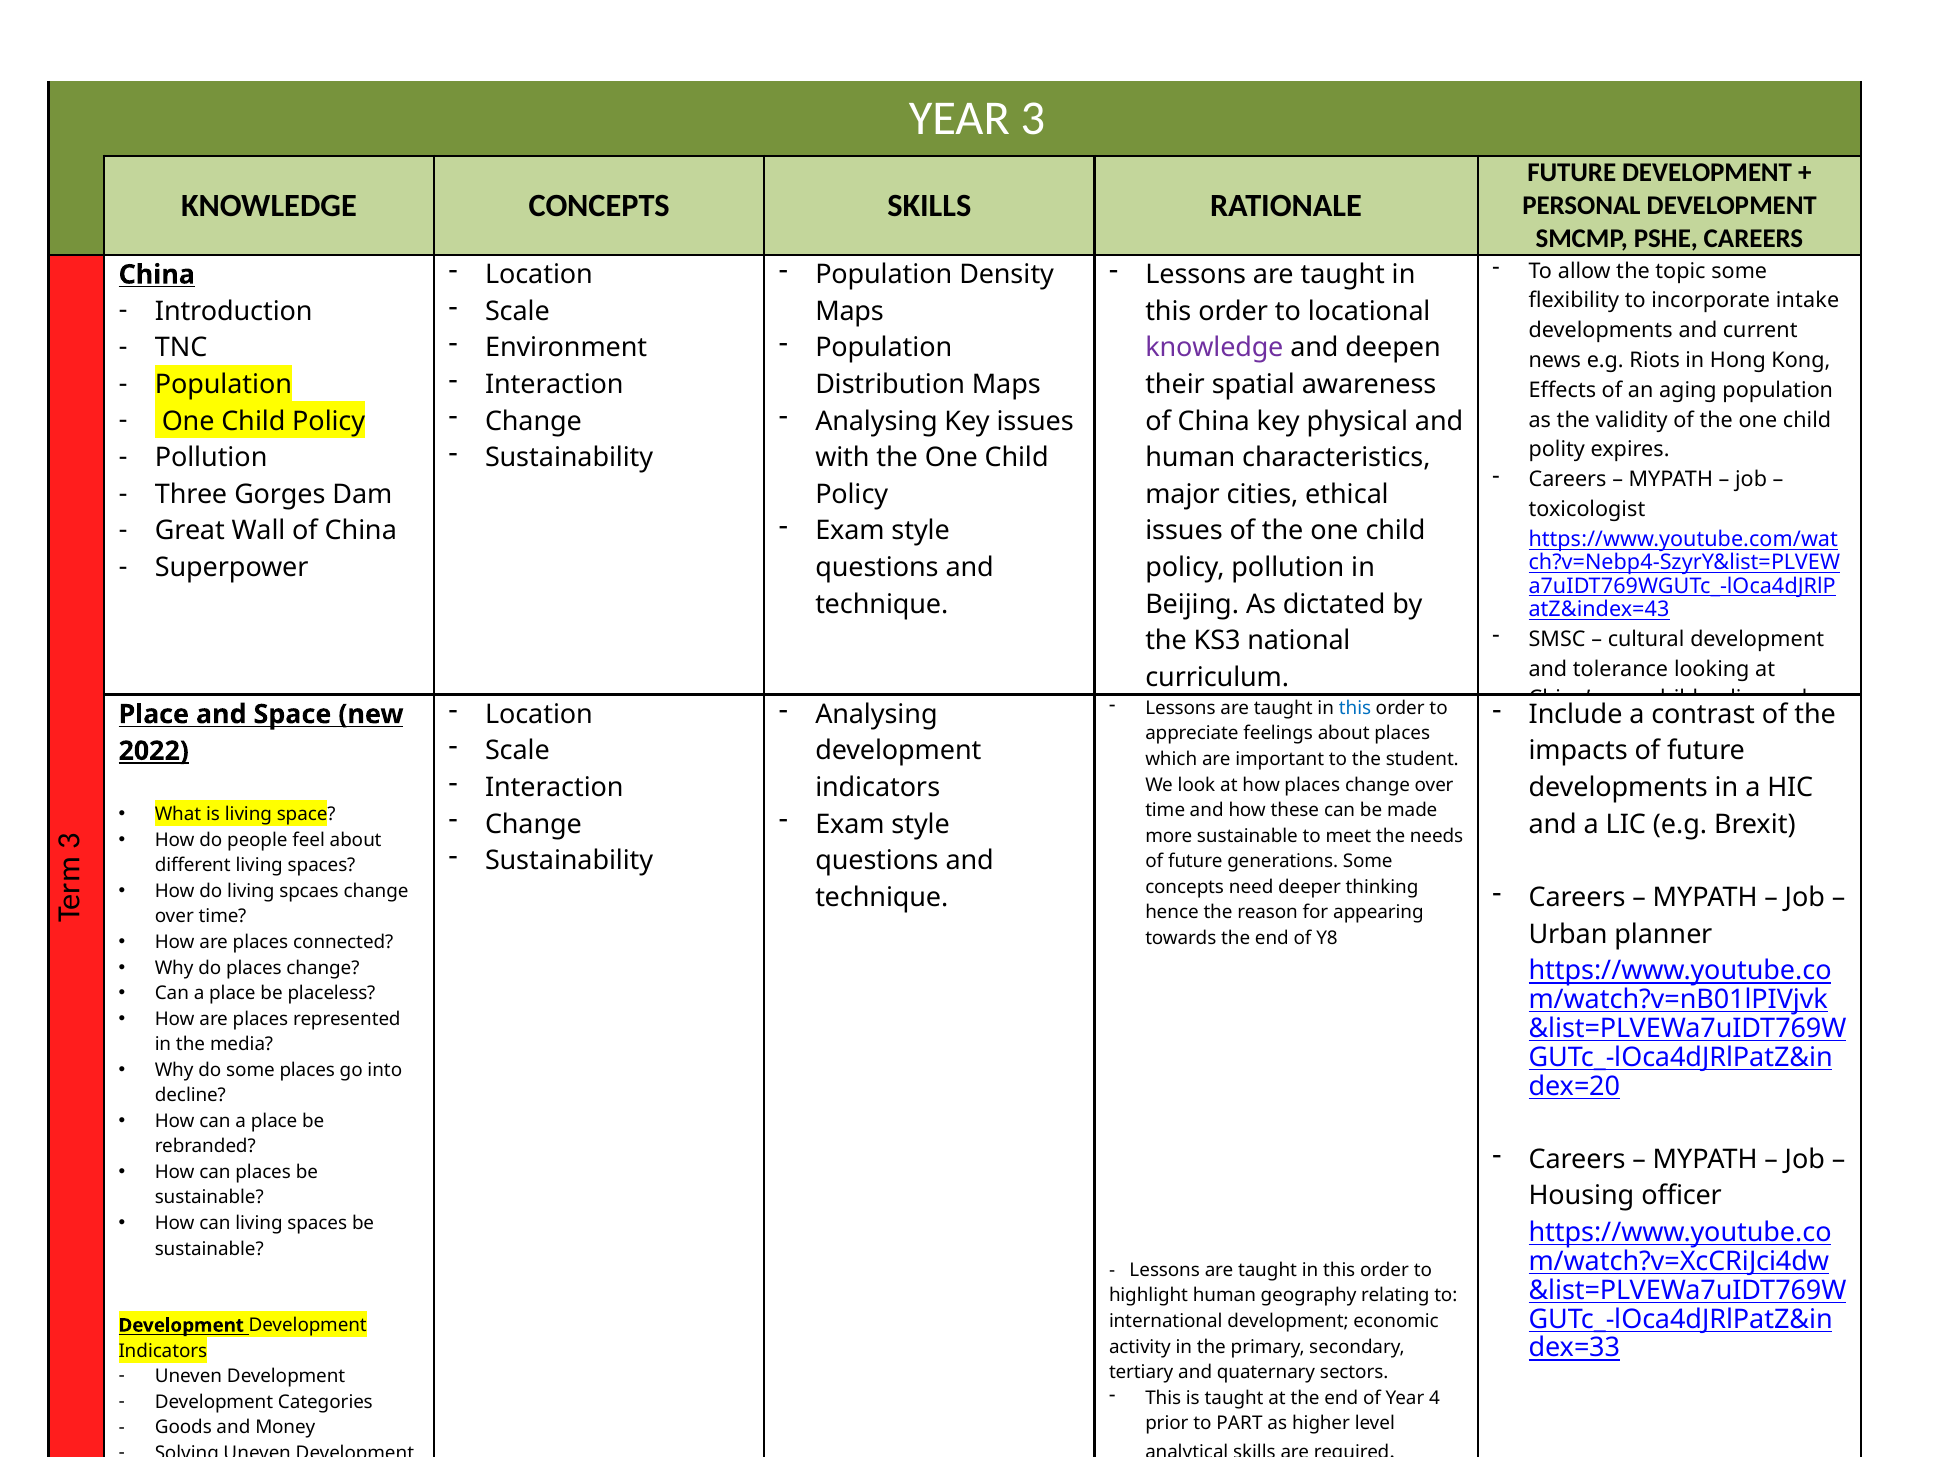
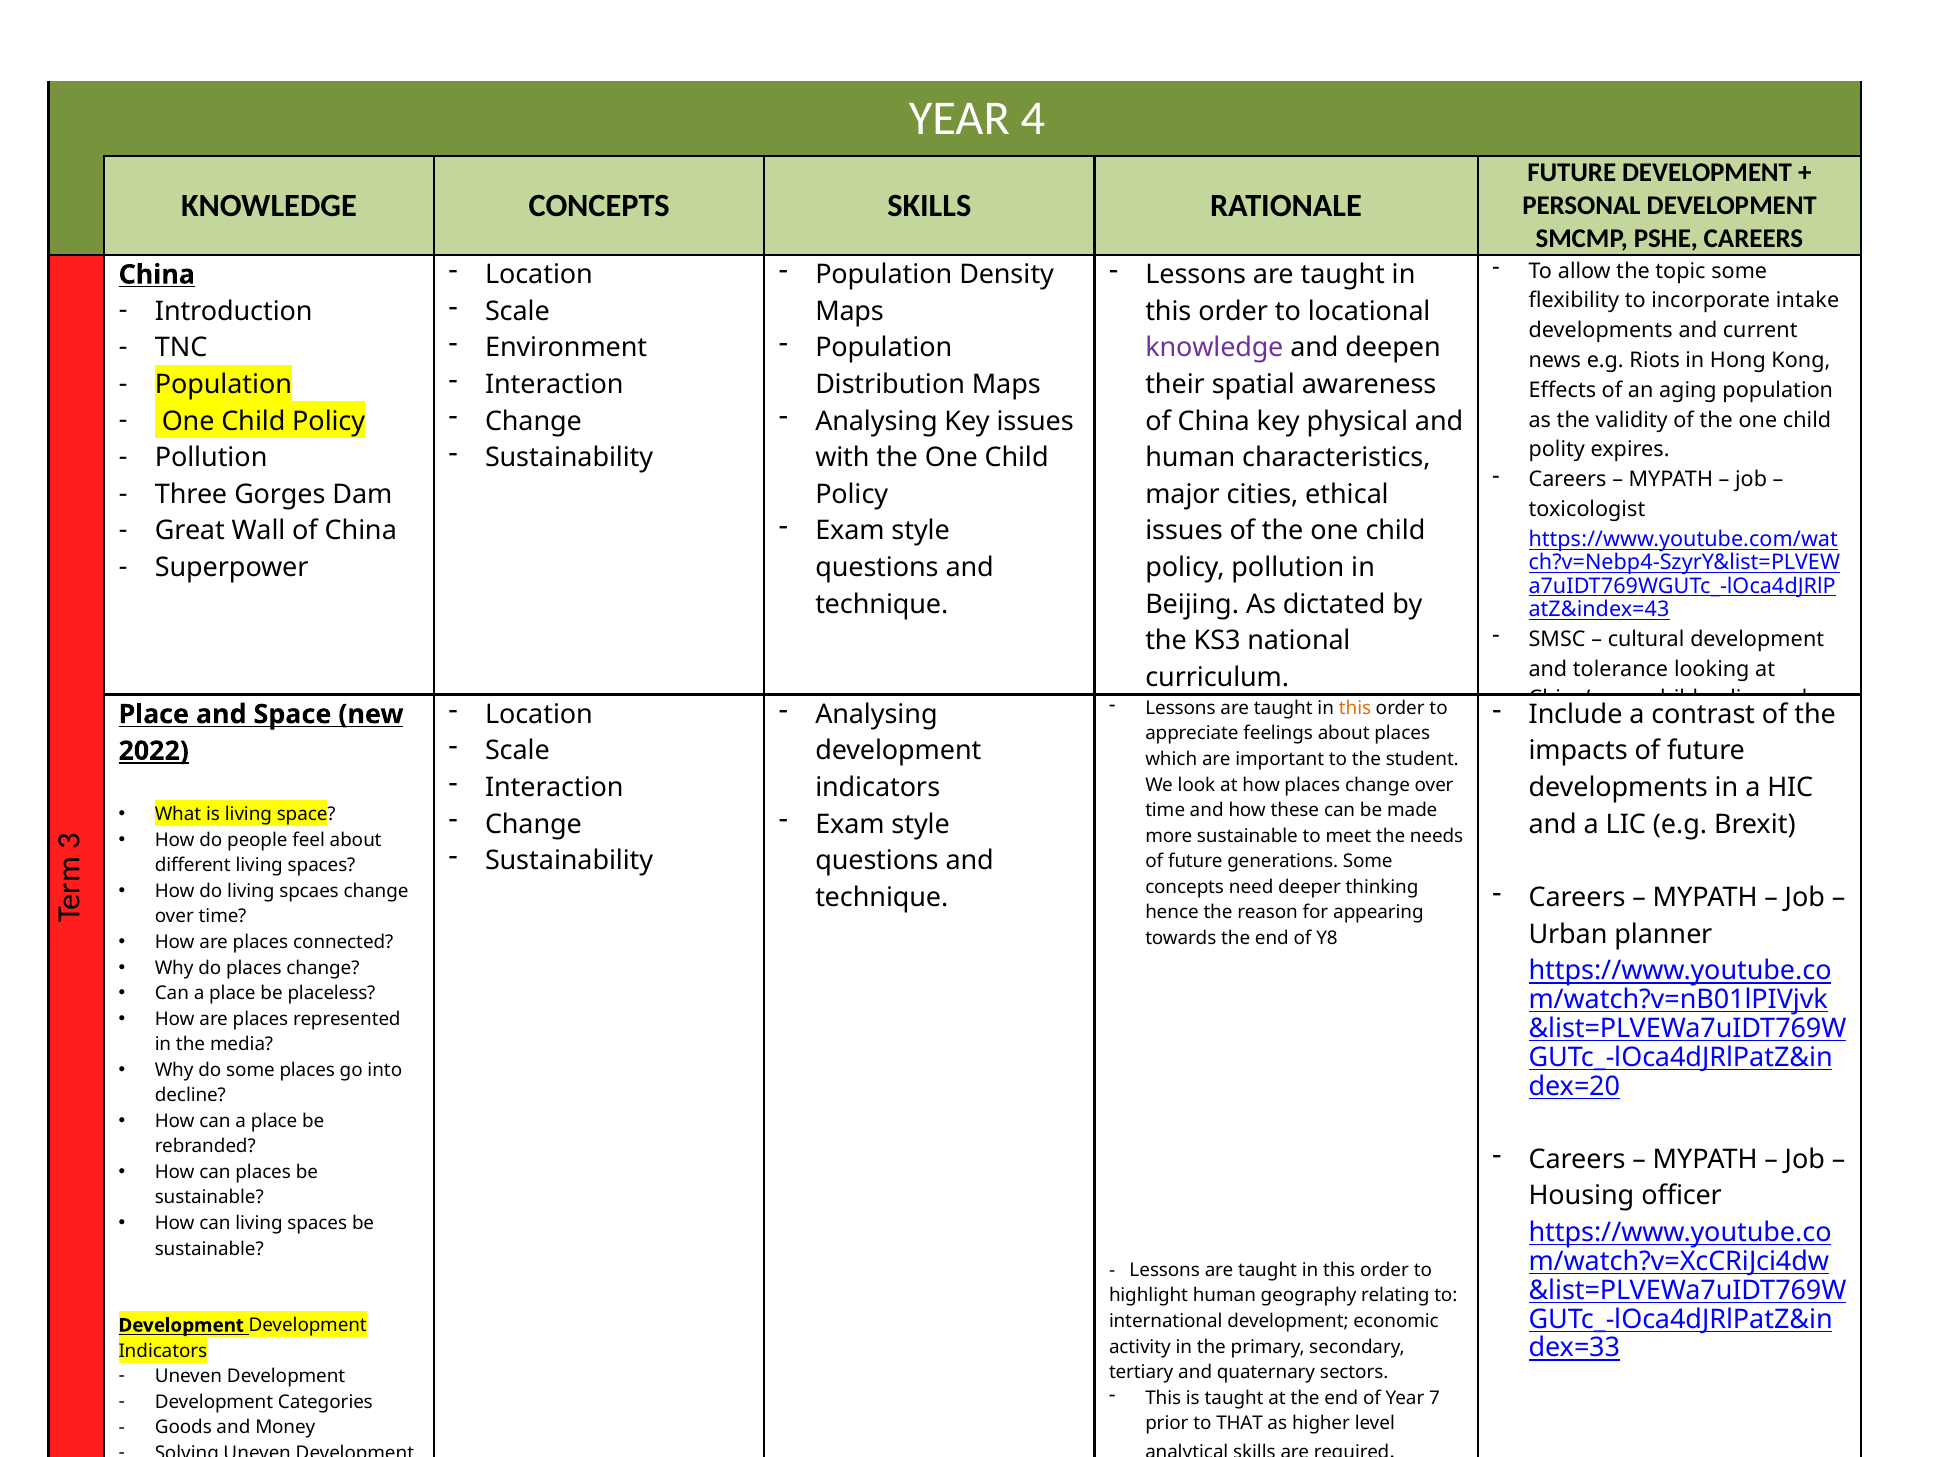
YEAR 3: 3 -> 4
this at (1355, 708) colour: blue -> orange
4: 4 -> 7
PART: PART -> THAT
